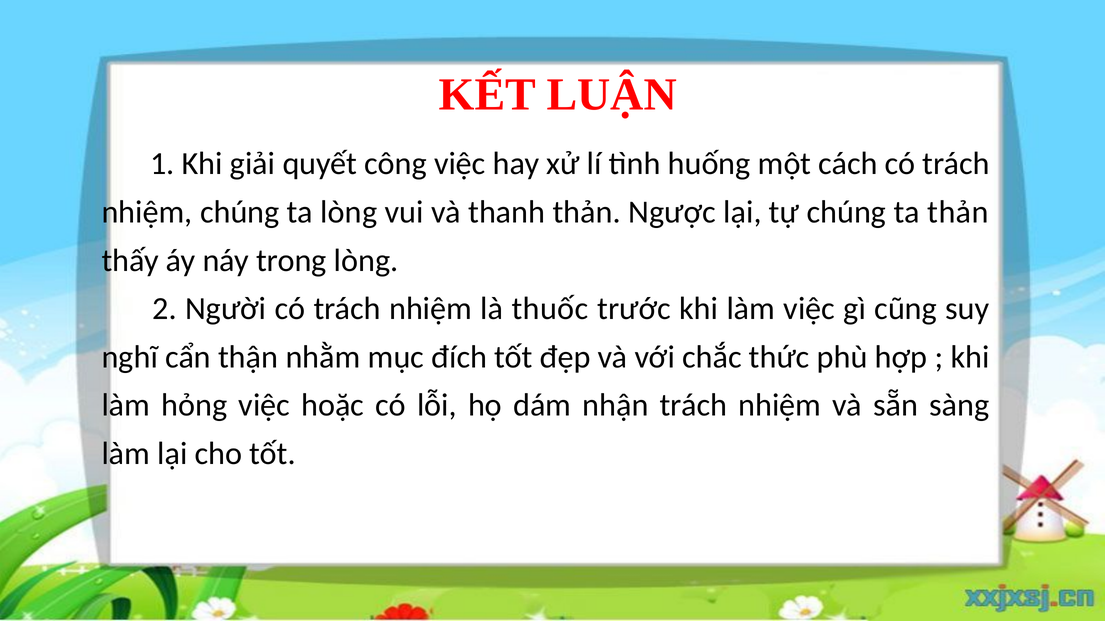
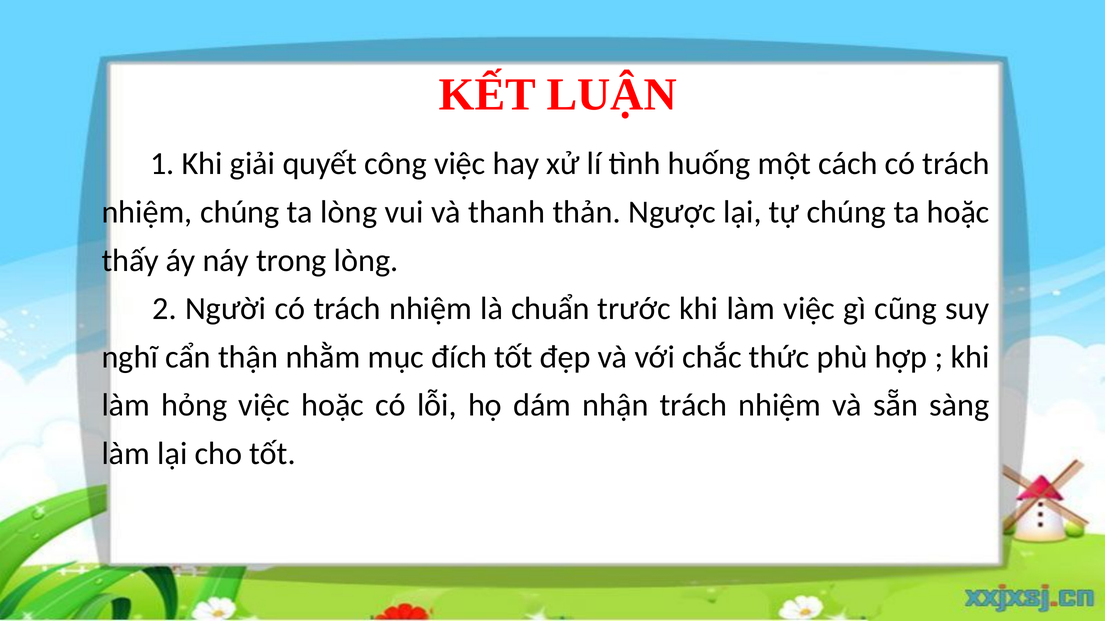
ta thản: thản -> hoặc
thuốc: thuốc -> chuẩn
